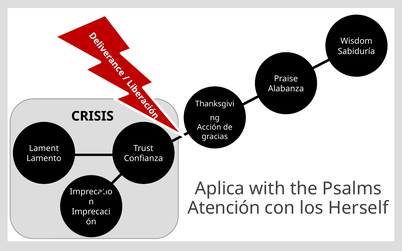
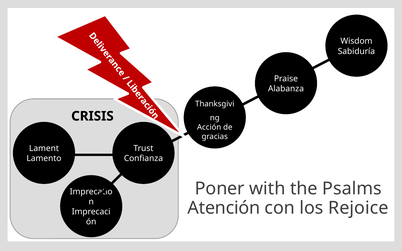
Aplica: Aplica -> Poner
Herself: Herself -> Rejoice
